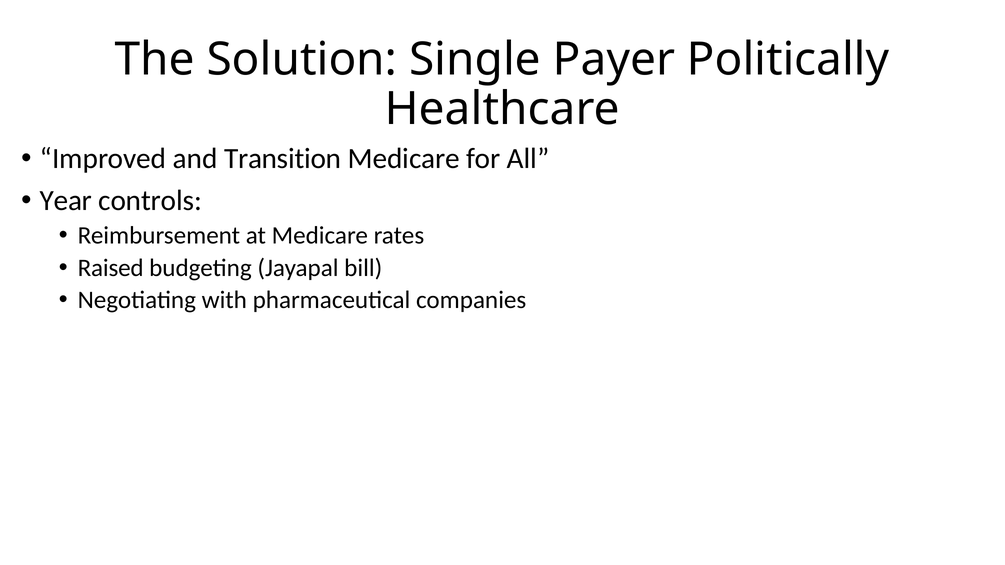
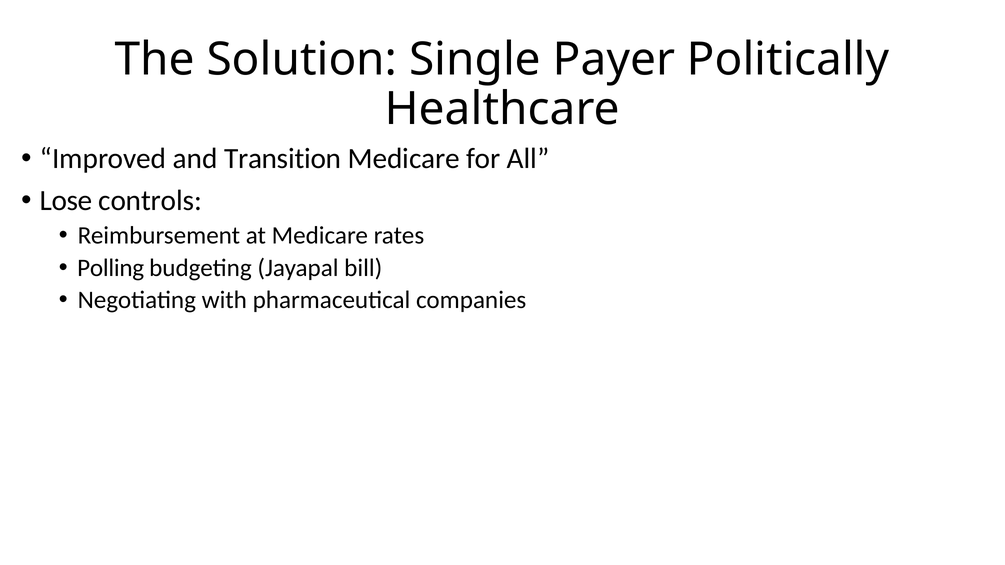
Year: Year -> Lose
Raised: Raised -> Polling
